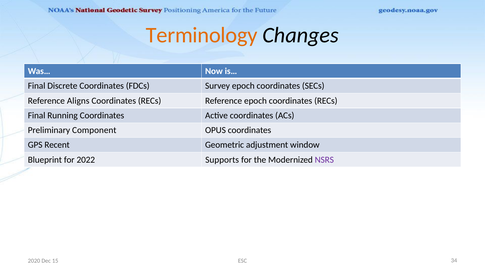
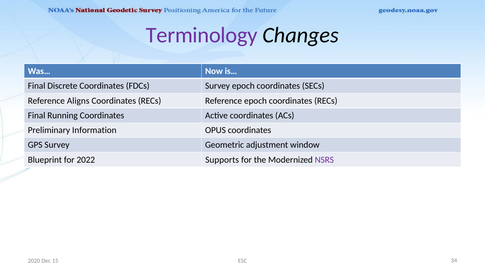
Terminology colour: orange -> purple
Component: Component -> Information
GPS Recent: Recent -> Survey
